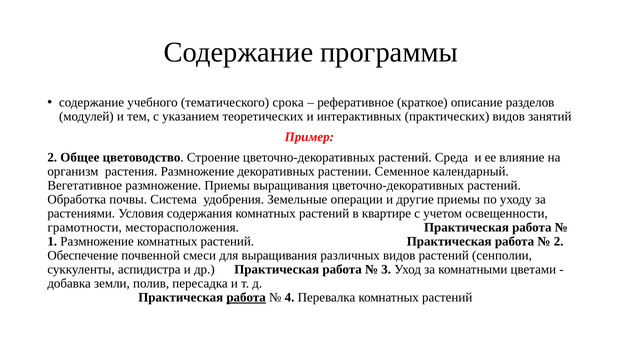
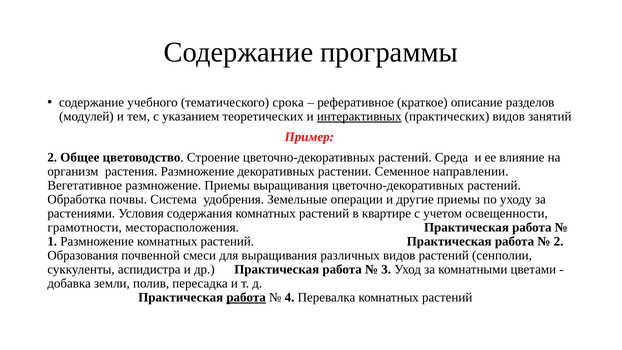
интерактивных underline: none -> present
календарный: календарный -> направлении
Обеспечение: Обеспечение -> Образования
